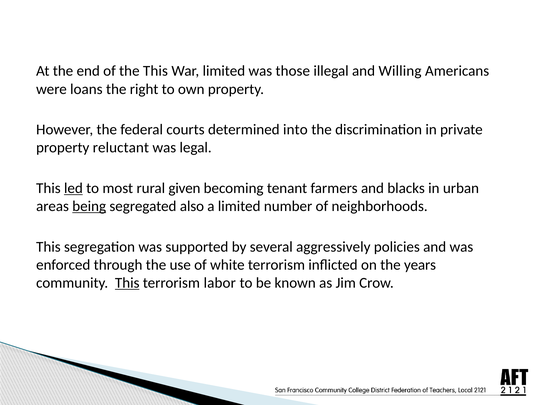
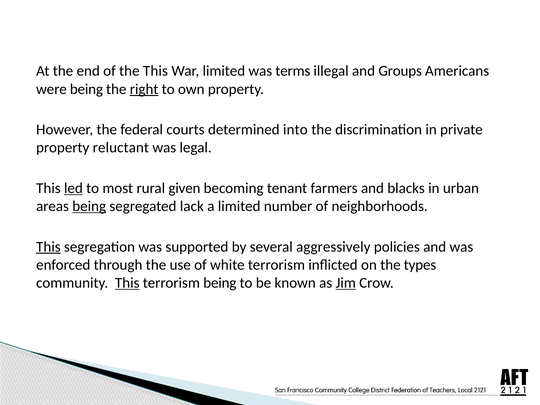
those: those -> terms
Willing: Willing -> Groups
were loans: loans -> being
right underline: none -> present
also: also -> lack
This at (48, 247) underline: none -> present
years: years -> types
terrorism labor: labor -> being
Jim underline: none -> present
